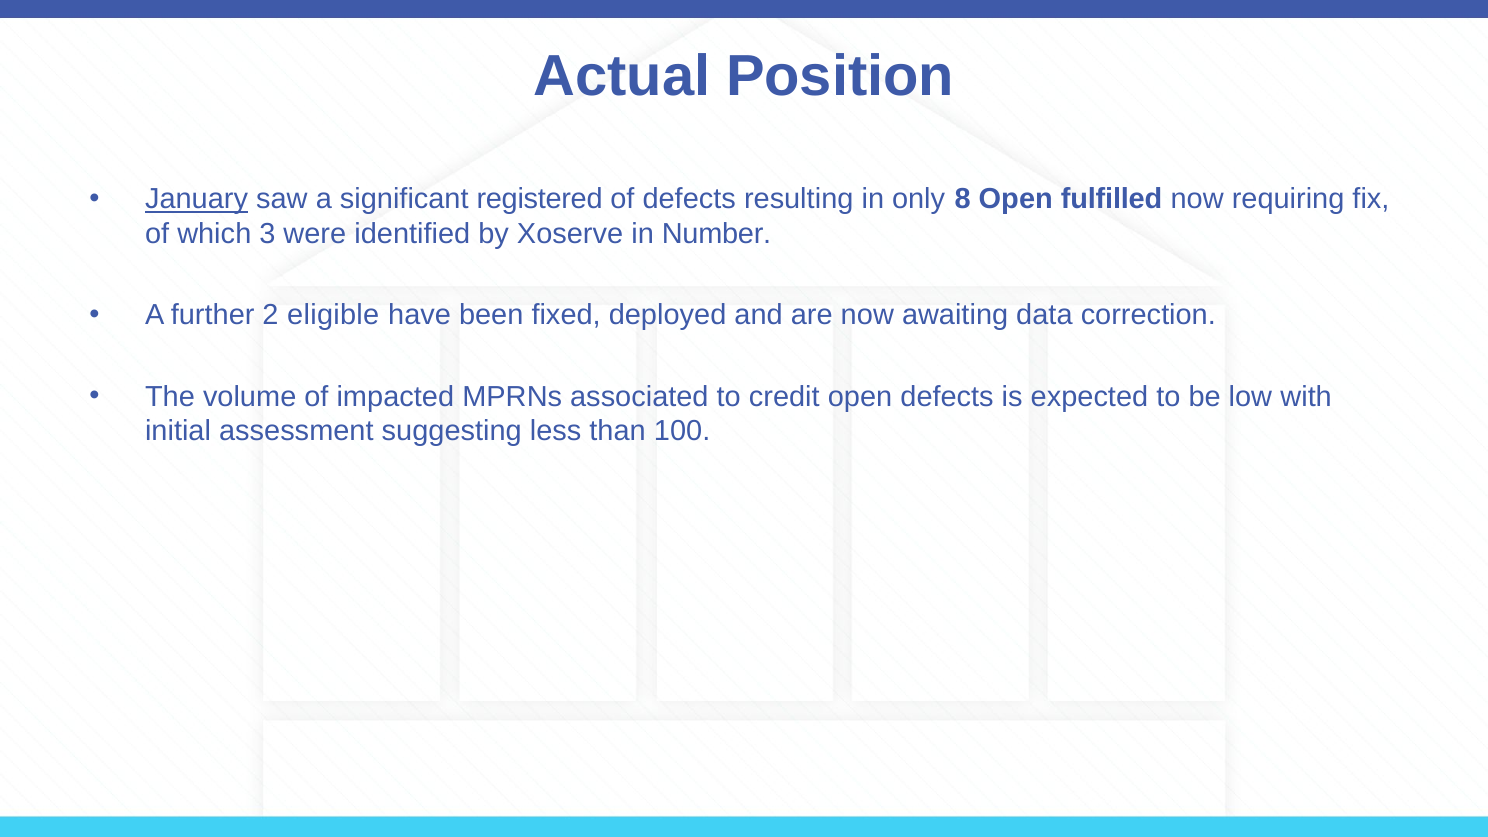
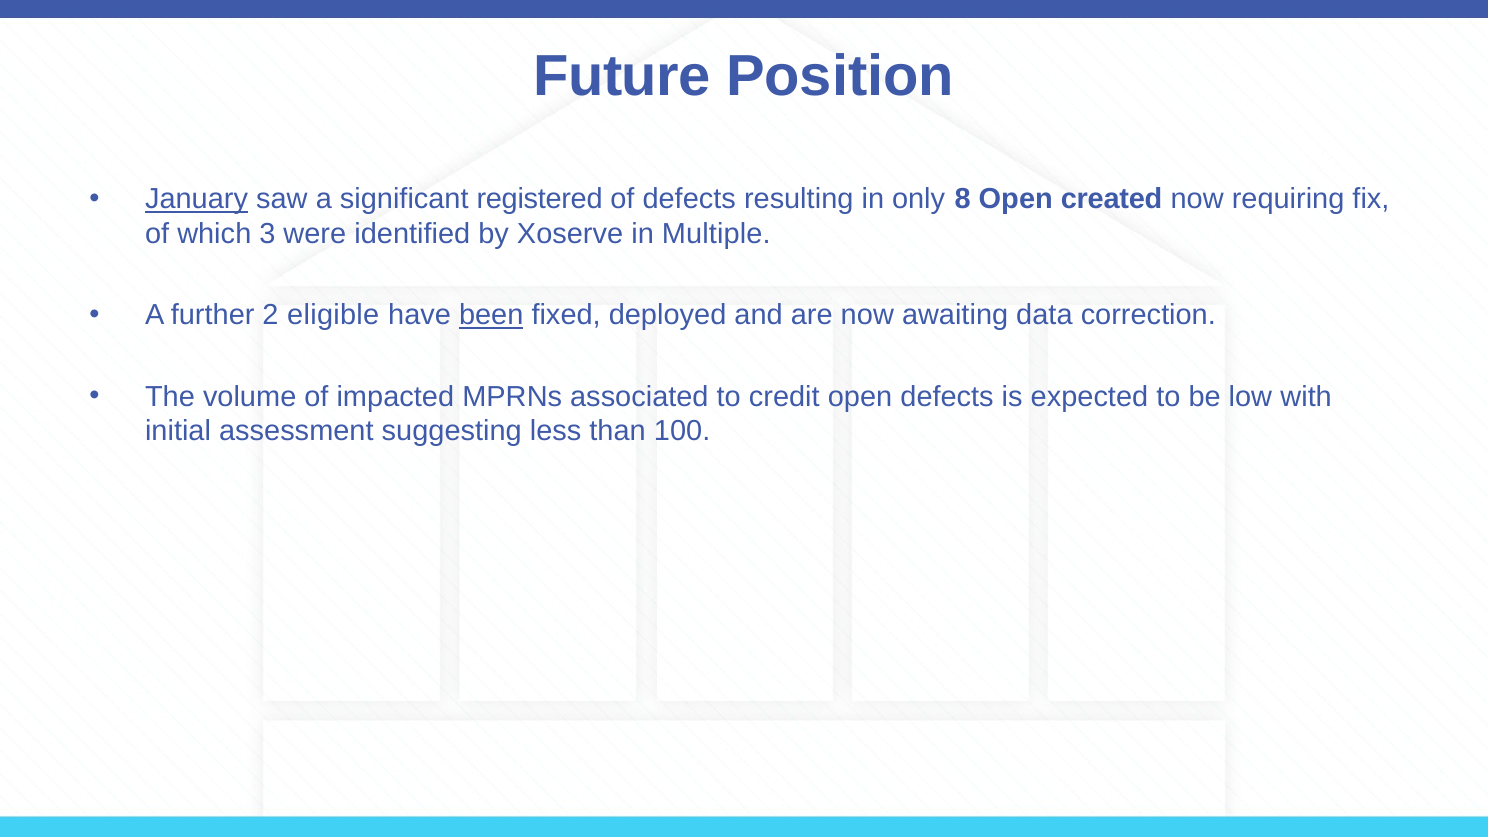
Actual: Actual -> Future
fulfilled: fulfilled -> created
Number: Number -> Multiple
been underline: none -> present
